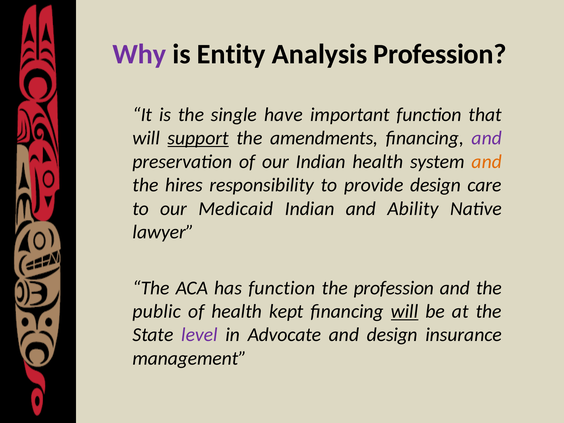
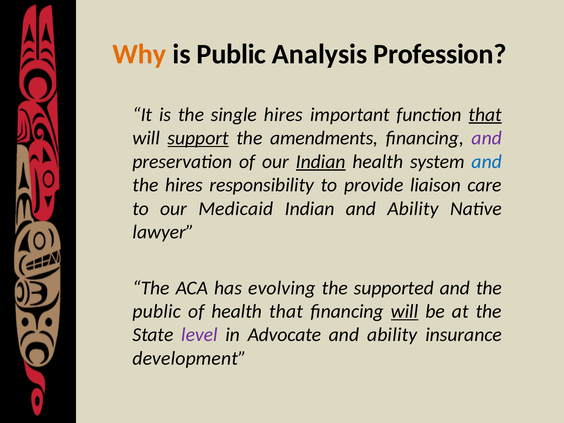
Why colour: purple -> orange
is Entity: Entity -> Public
single have: have -> hires
that at (485, 115) underline: none -> present
Indian at (321, 162) underline: none -> present
and at (487, 162) colour: orange -> blue
provide design: design -> liaison
has function: function -> evolving
the profession: profession -> supported
health kept: kept -> that
design at (392, 335): design -> ability
management: management -> development
